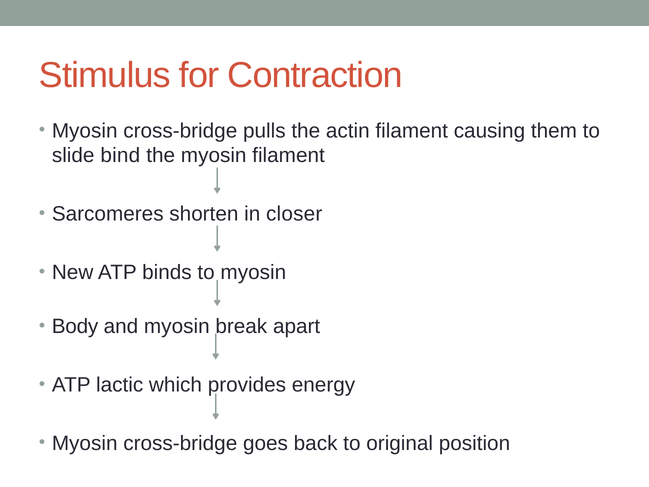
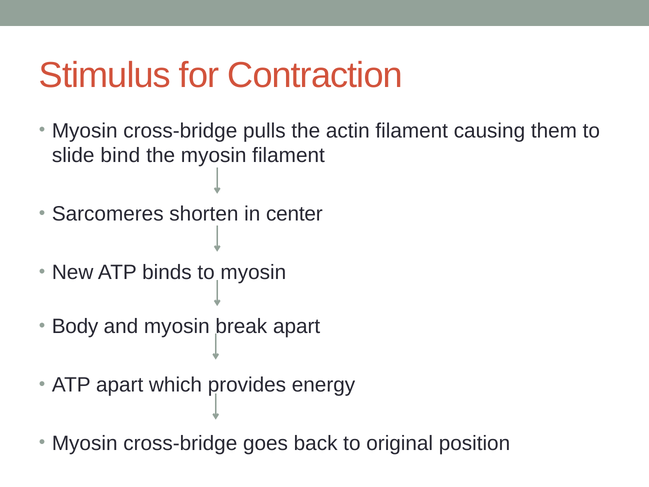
closer: closer -> center
ATP lactic: lactic -> apart
